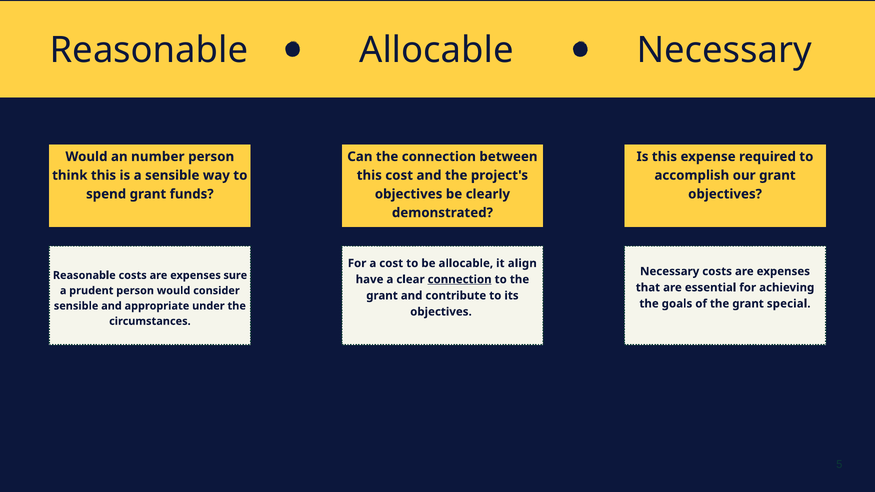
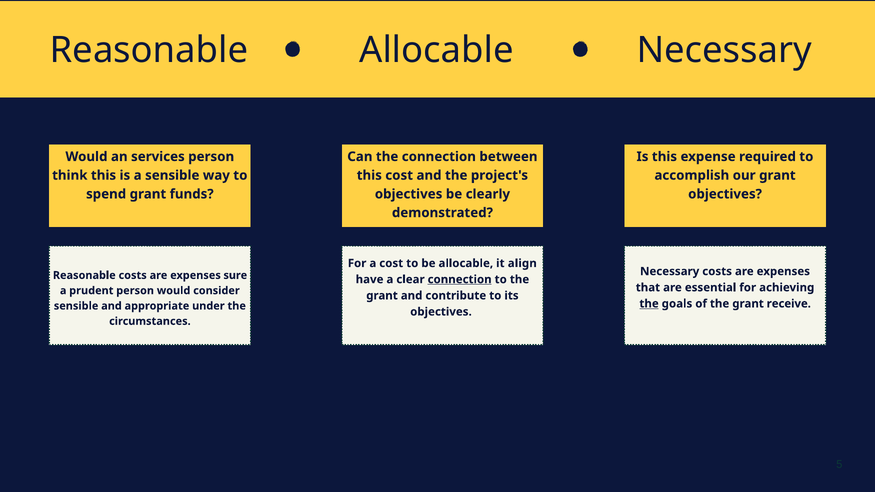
number: number -> services
the at (649, 304) underline: none -> present
special: special -> receive
